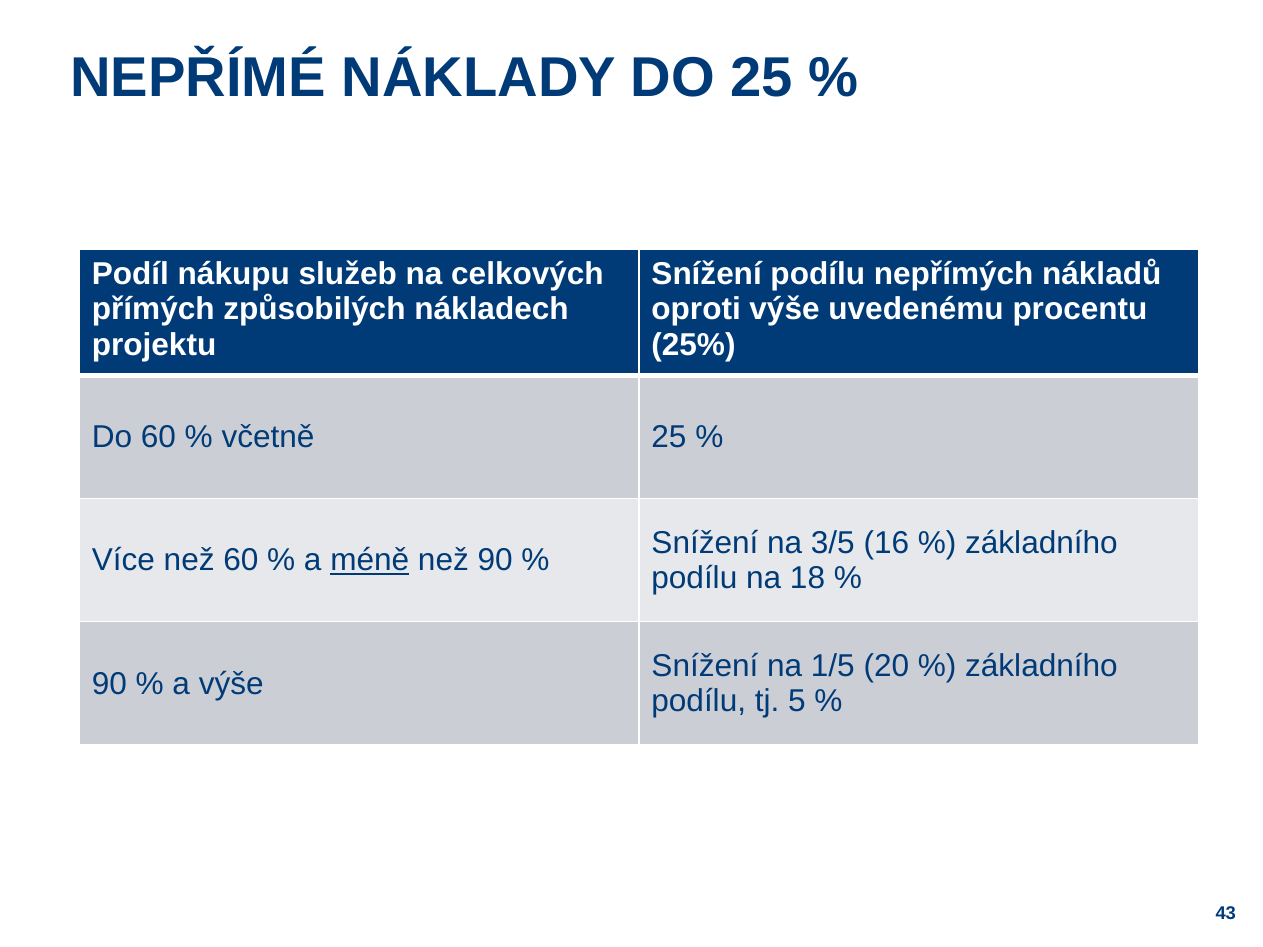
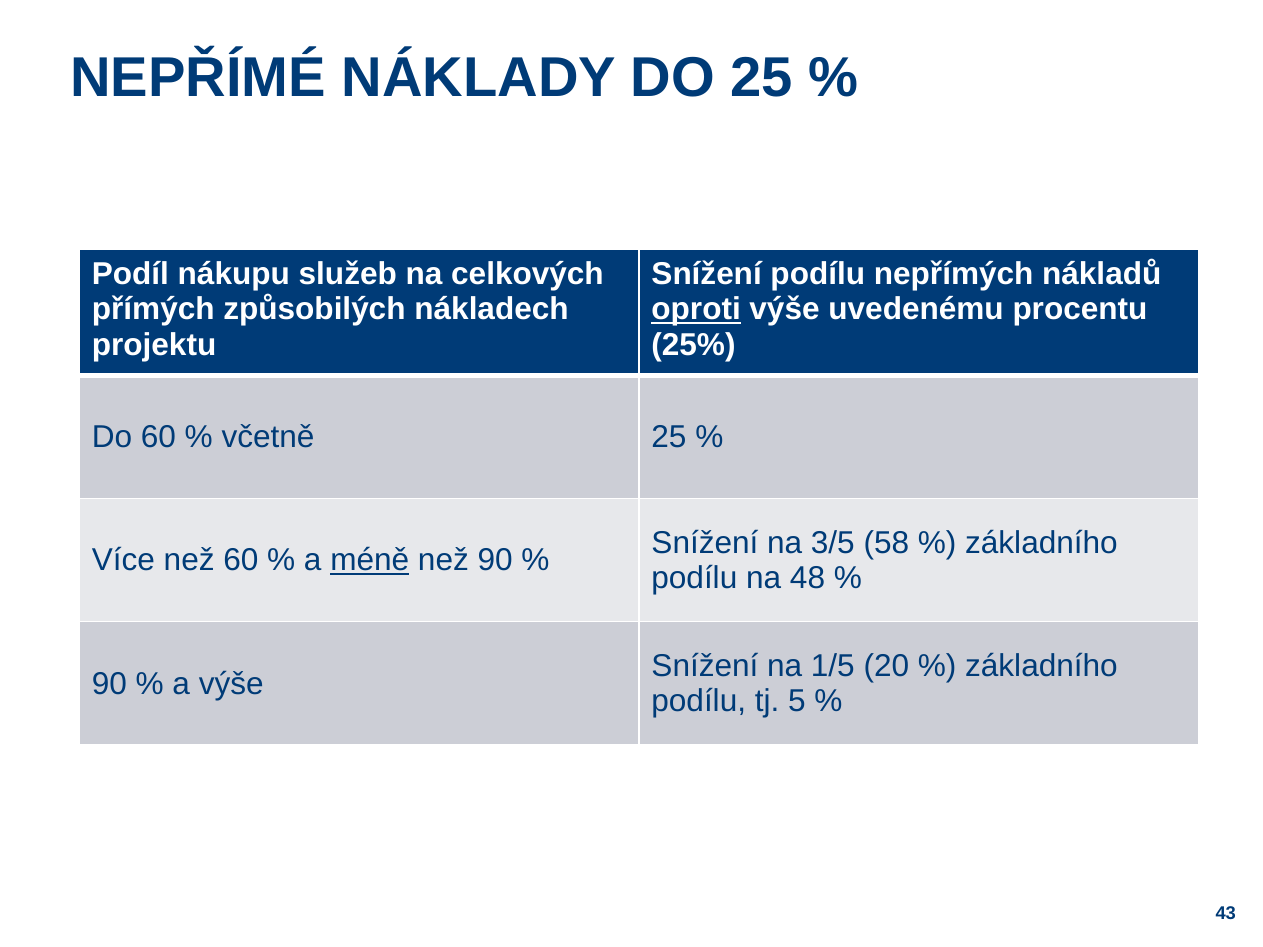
oproti underline: none -> present
16: 16 -> 58
18: 18 -> 48
